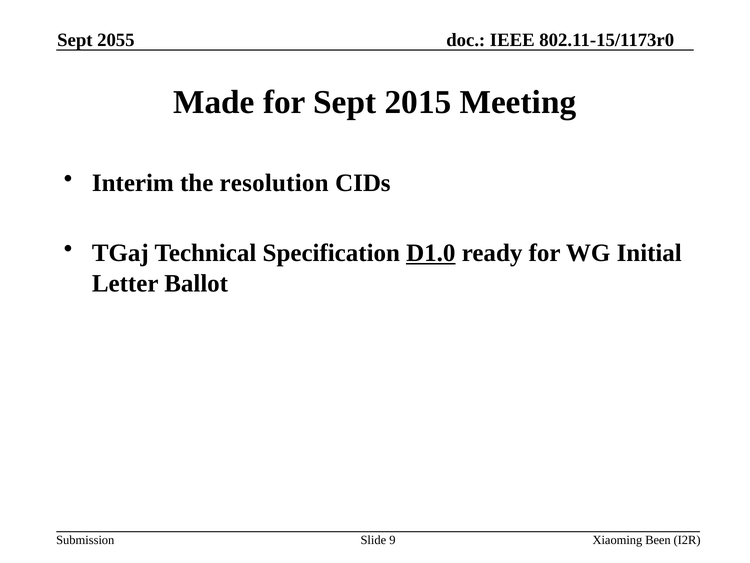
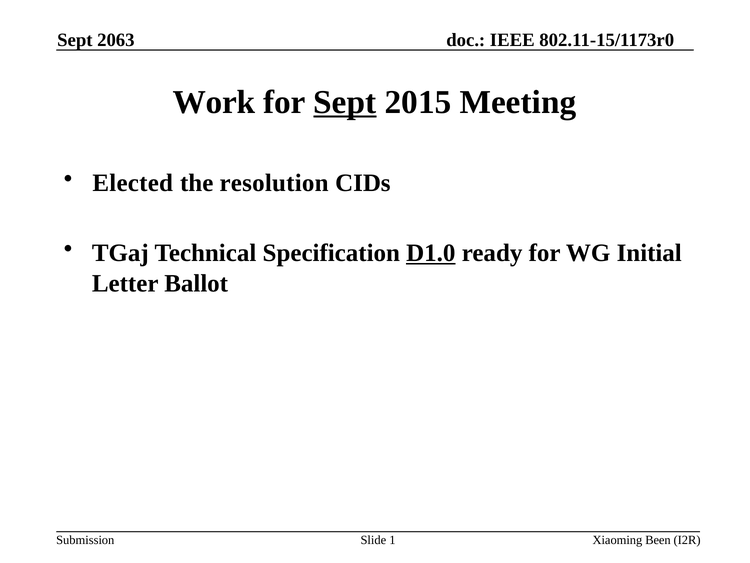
2055: 2055 -> 2063
Made: Made -> Work
Sept at (345, 102) underline: none -> present
Interim: Interim -> Elected
9: 9 -> 1
